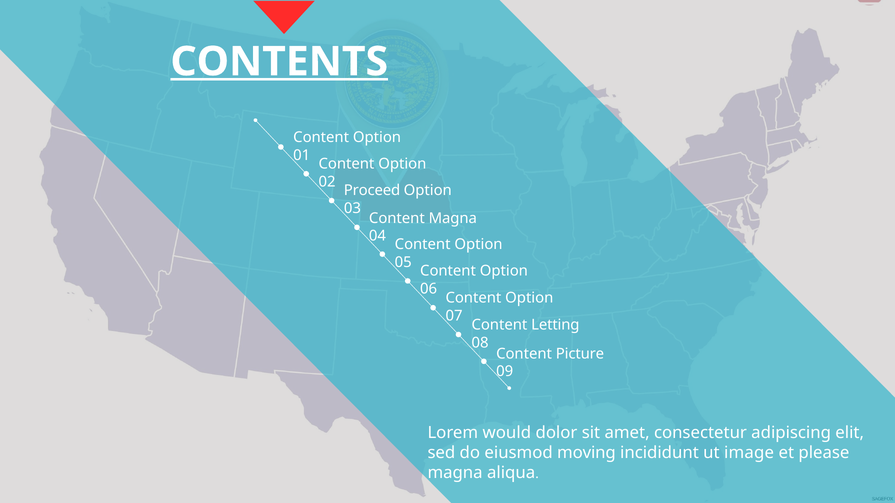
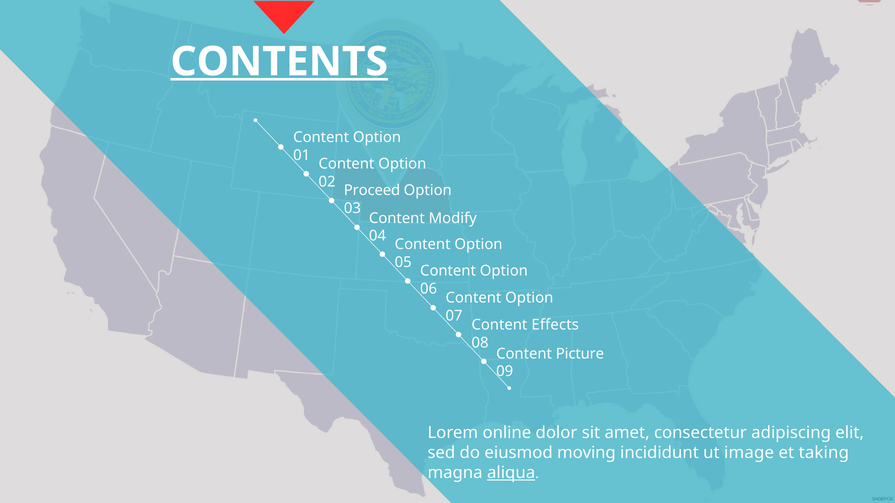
Content Magna: Magna -> Modify
Letting: Letting -> Effects
would: would -> online
please: please -> taking
aliqua underline: none -> present
